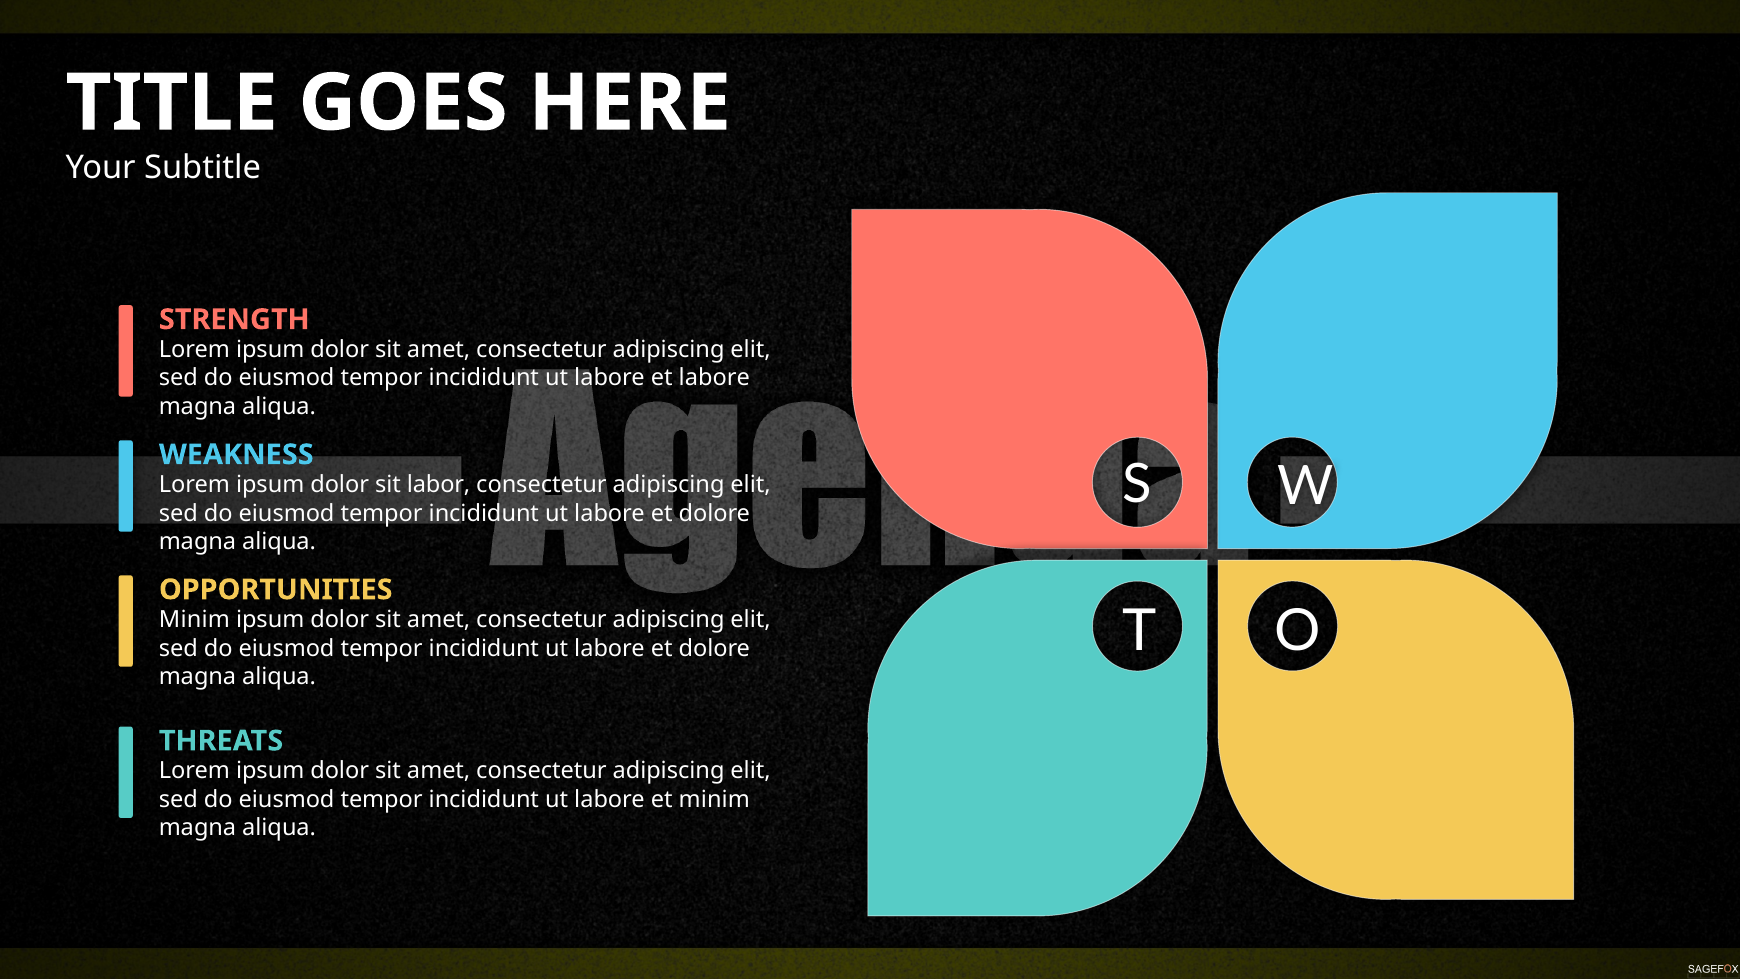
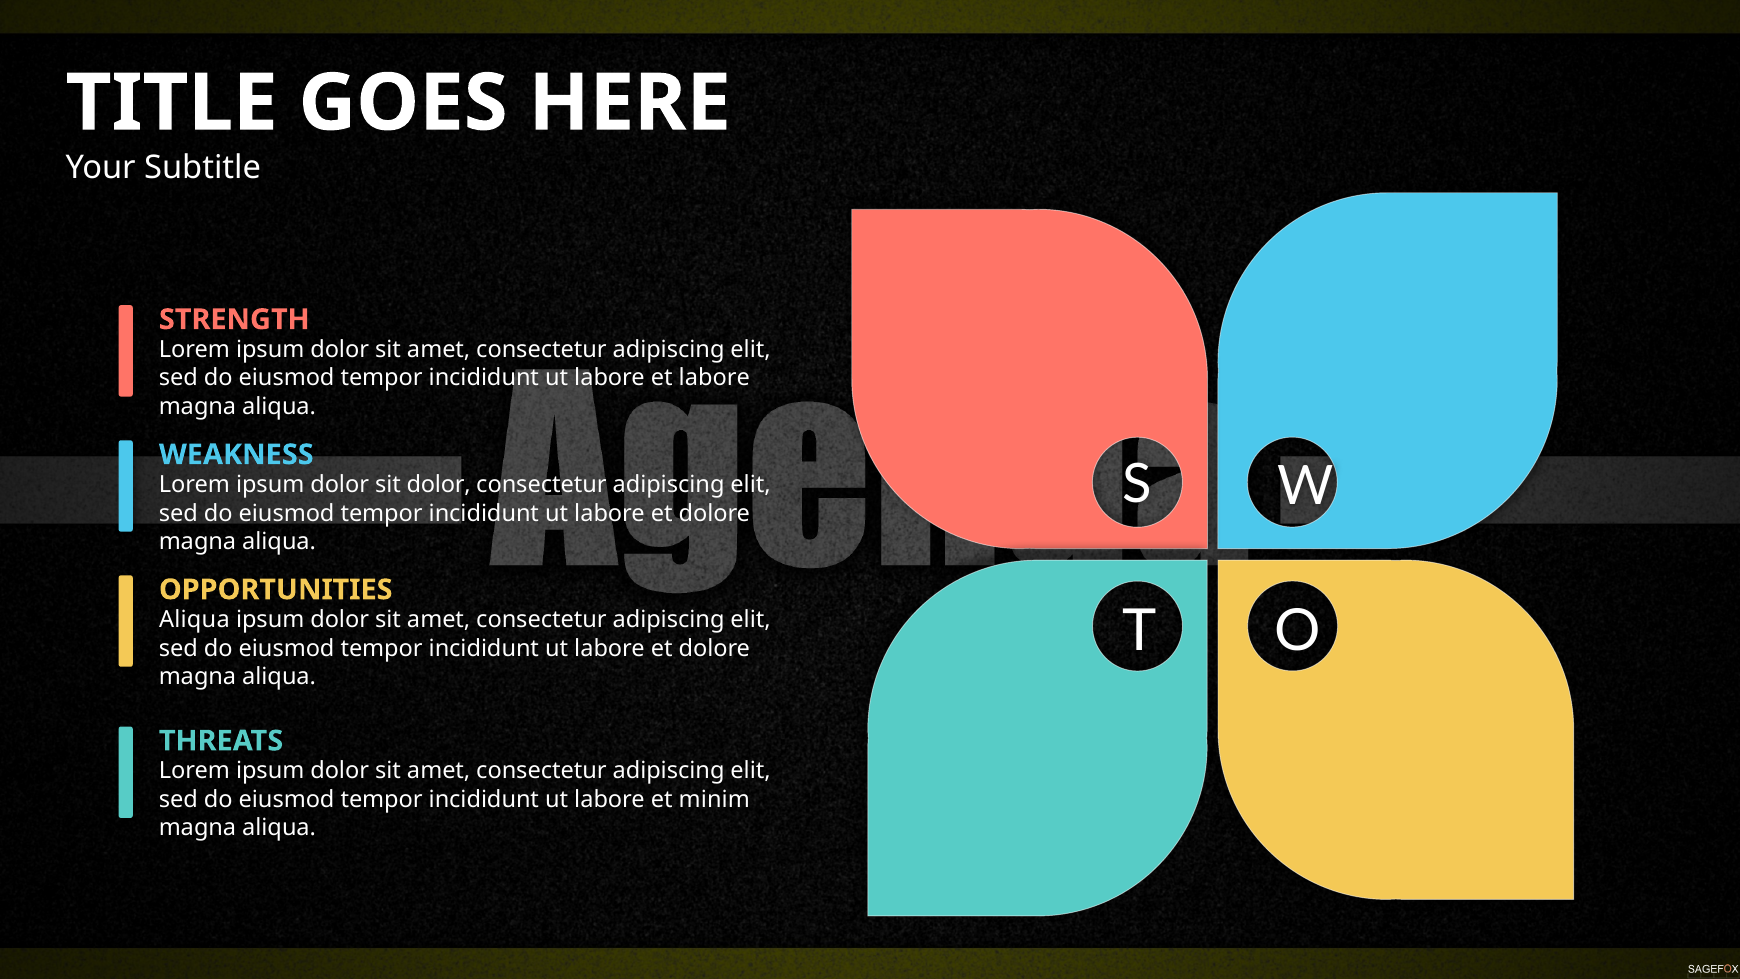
sit labor: labor -> dolor
Minim at (194, 620): Minim -> Aliqua
